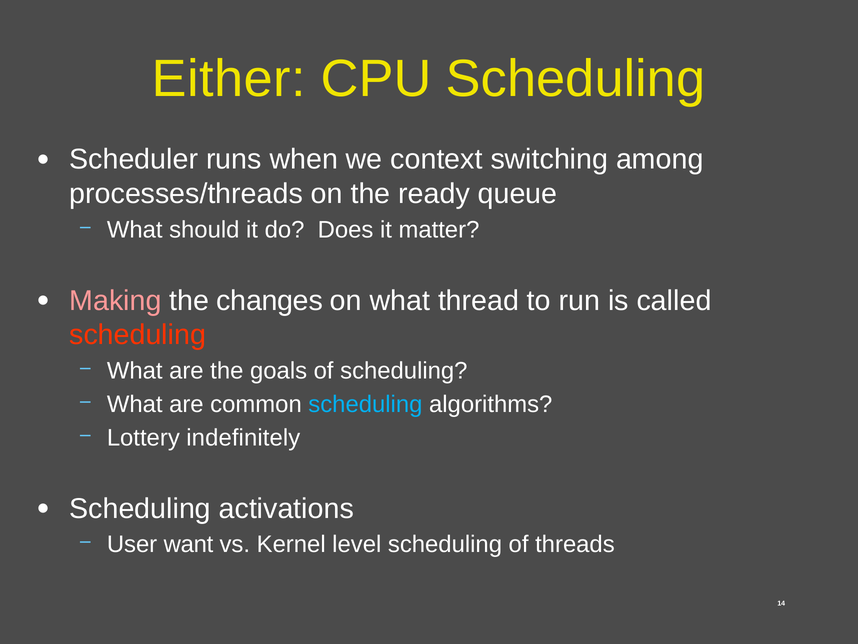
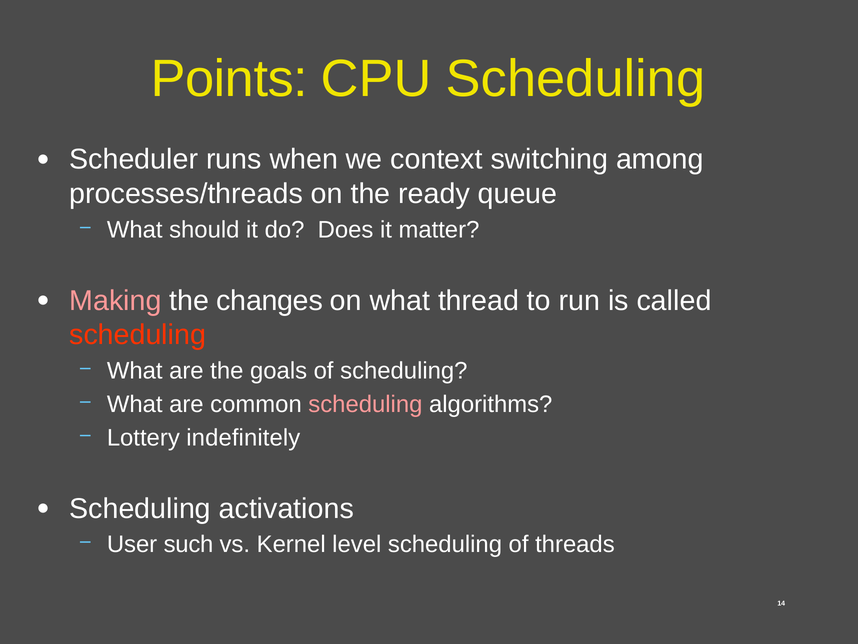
Either: Either -> Points
scheduling at (365, 404) colour: light blue -> pink
want: want -> such
